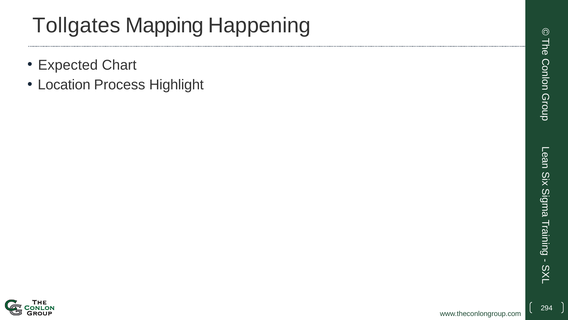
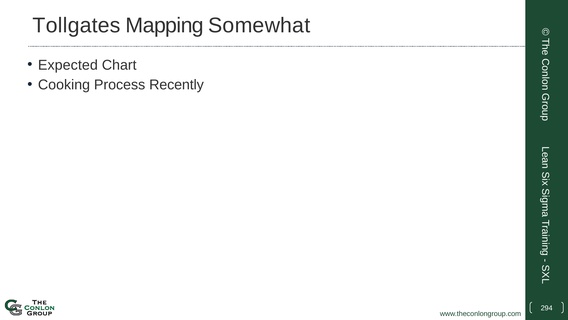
Happening: Happening -> Somewhat
Location: Location -> Cooking
Highlight: Highlight -> Recently
